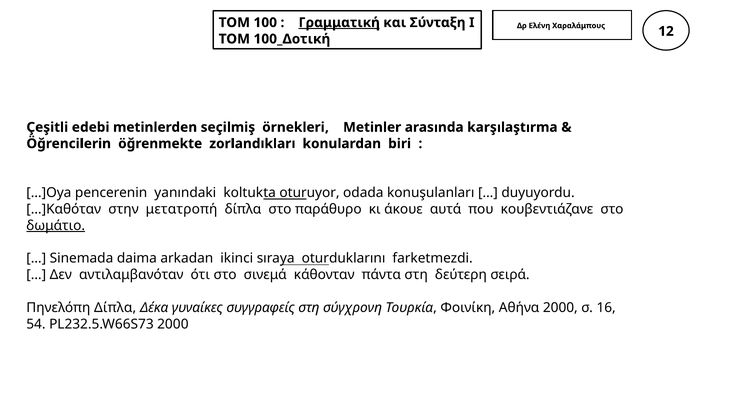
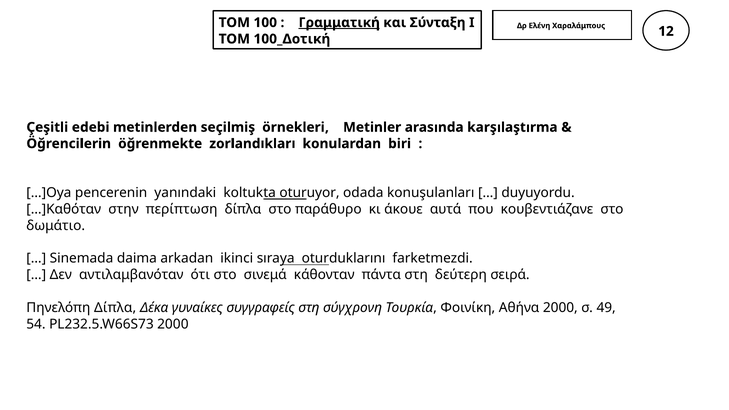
μετατροπή: μετατροπή -> περίπτωση
δωμάτιο underline: present -> none
16: 16 -> 49
